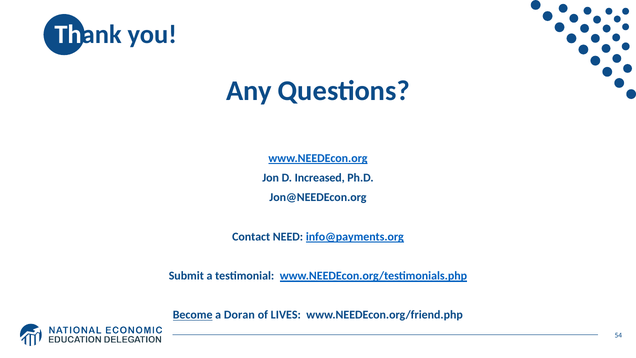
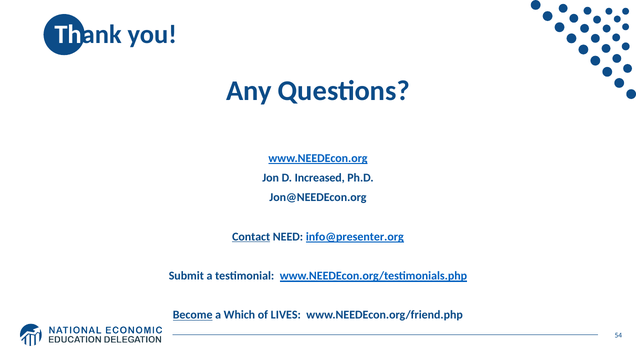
Contact underline: none -> present
info@payments.org: info@payments.org -> info@presenter.org
Doran: Doran -> Which
